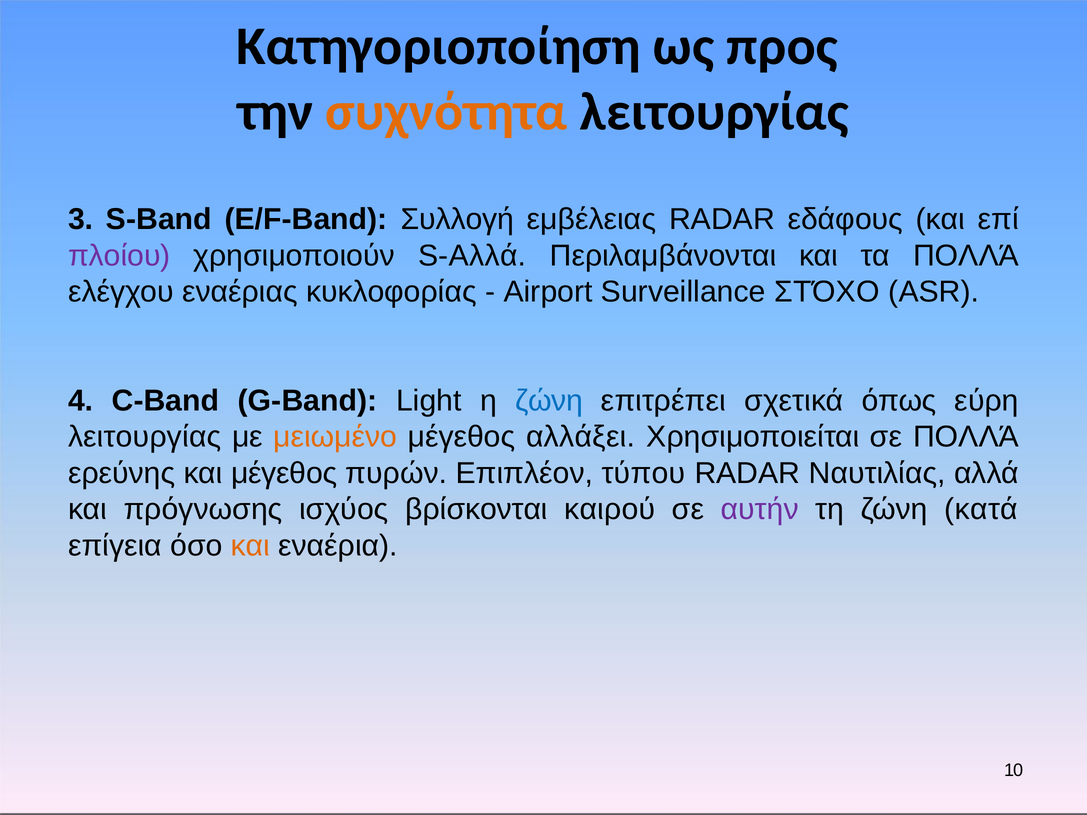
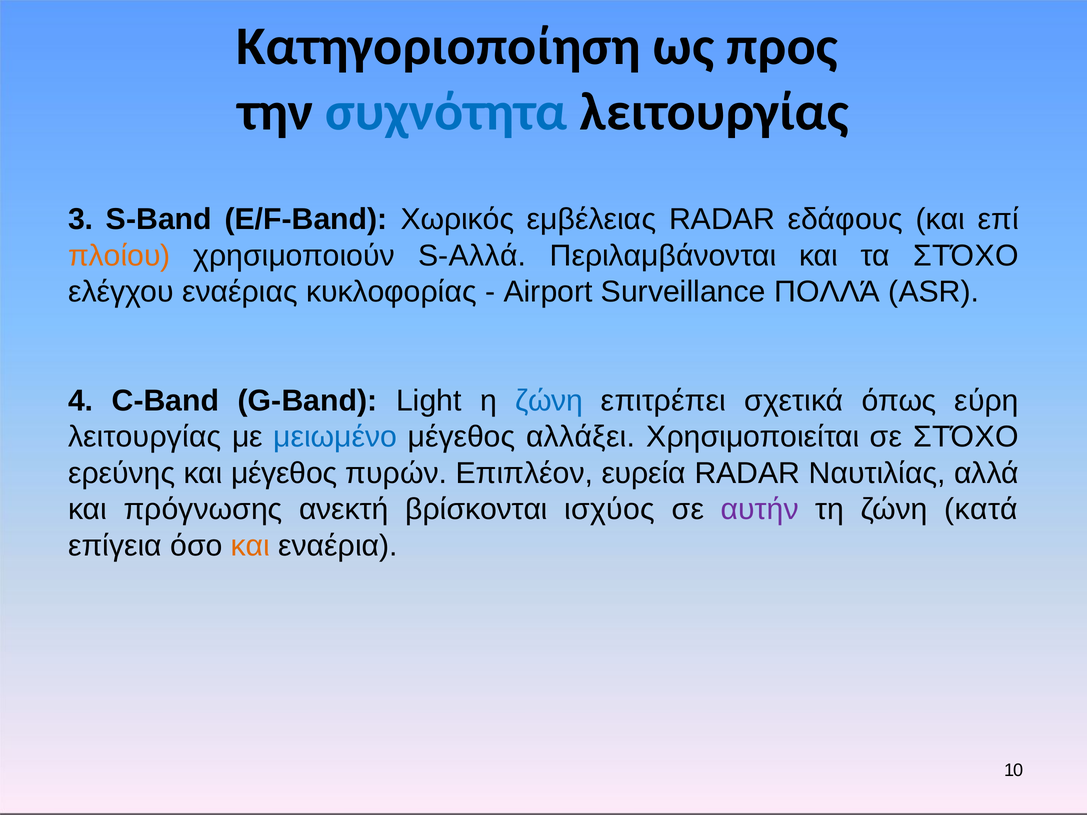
συχνότητα colour: orange -> blue
Συλλογή: Συλλογή -> Χωρικός
πλοίου colour: purple -> orange
τα ΠΟΛΛΆ: ΠΟΛΛΆ -> ΣΤΌΧΟ
ΣΤΌΧΟ: ΣΤΌΧΟ -> ΠΟΛΛΆ
μειωμένο colour: orange -> blue
σε ΠΟΛΛΆ: ΠΟΛΛΆ -> ΣΤΌΧΟ
τύπου: τύπου -> ευρεία
ισχύος: ισχύος -> ανεκτή
καιρού: καιρού -> ισχύος
